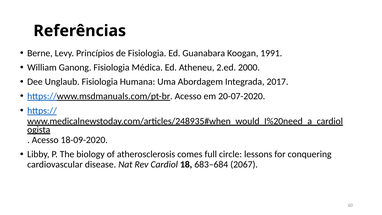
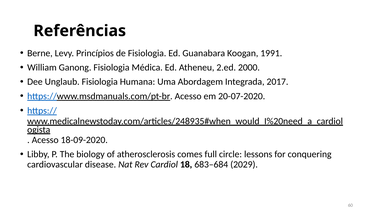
2067: 2067 -> 2029
